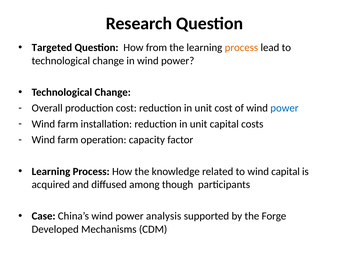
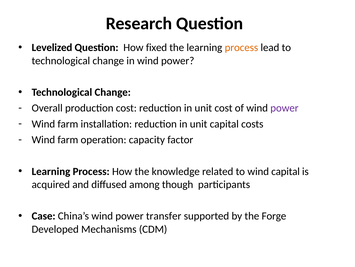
Targeted: Targeted -> Levelized
from: from -> fixed
power at (284, 108) colour: blue -> purple
analysis: analysis -> transfer
